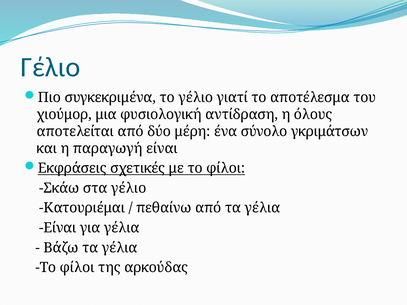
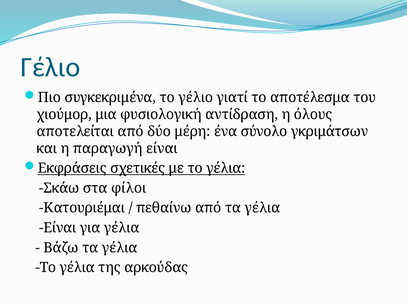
με το φίλοι: φίλοι -> γέλια
στα γέλιο: γέλιο -> φίλοι
φίλοι at (77, 268): φίλοι -> γέλια
